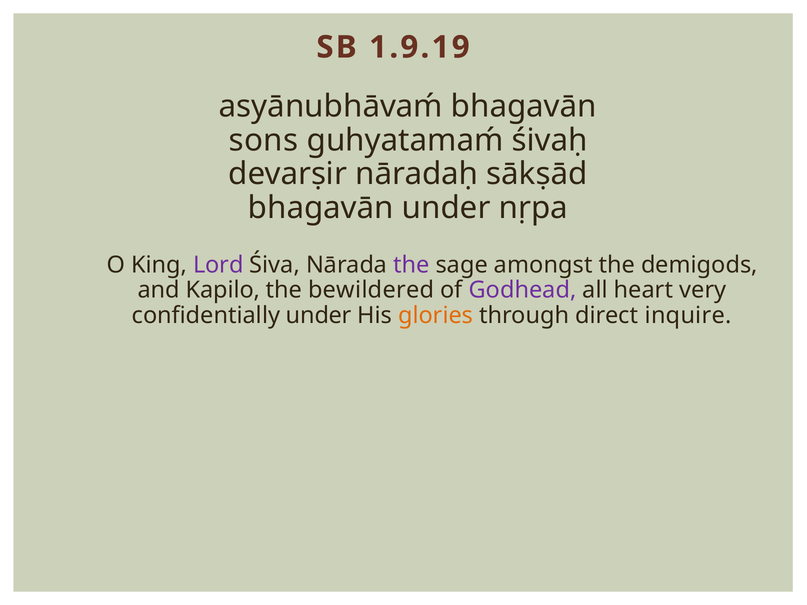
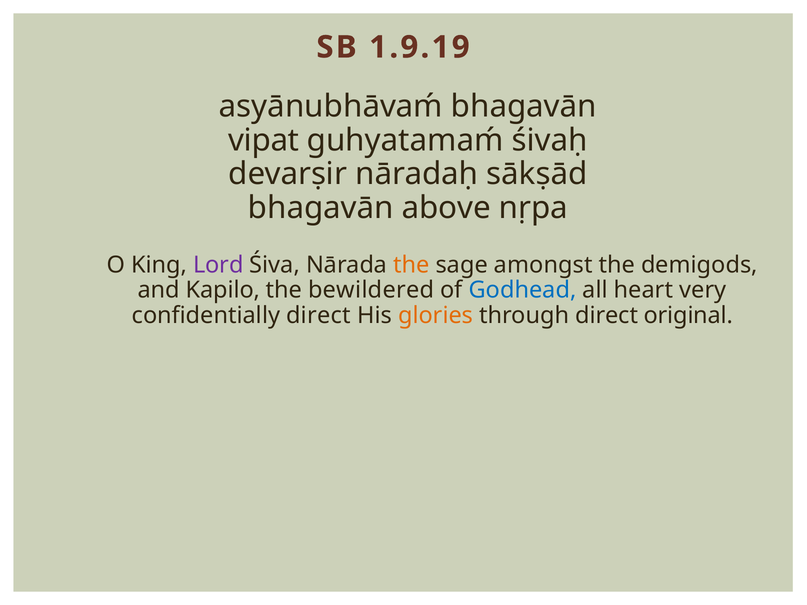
sons: sons -> vipat
bhagavān under: under -> above
the at (411, 265) colour: purple -> orange
Godhead colour: purple -> blue
confidentially under: under -> direct
inquire: inquire -> original
